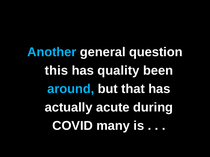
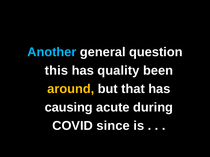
around colour: light blue -> yellow
actually: actually -> causing
many: many -> since
